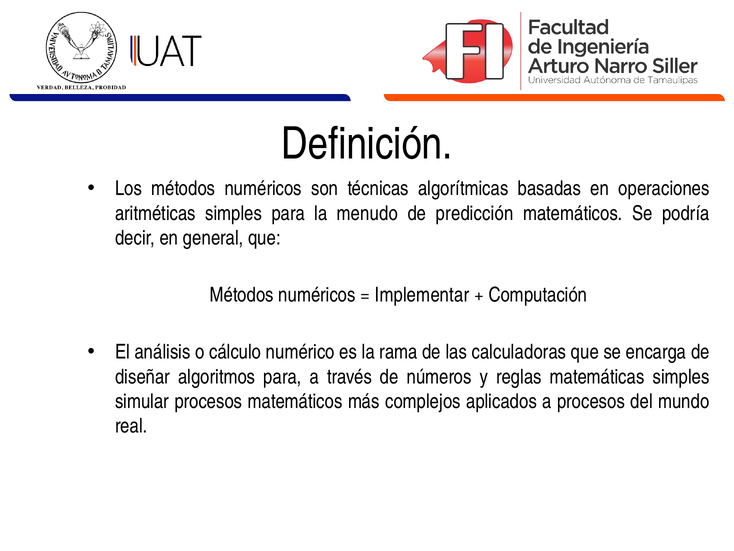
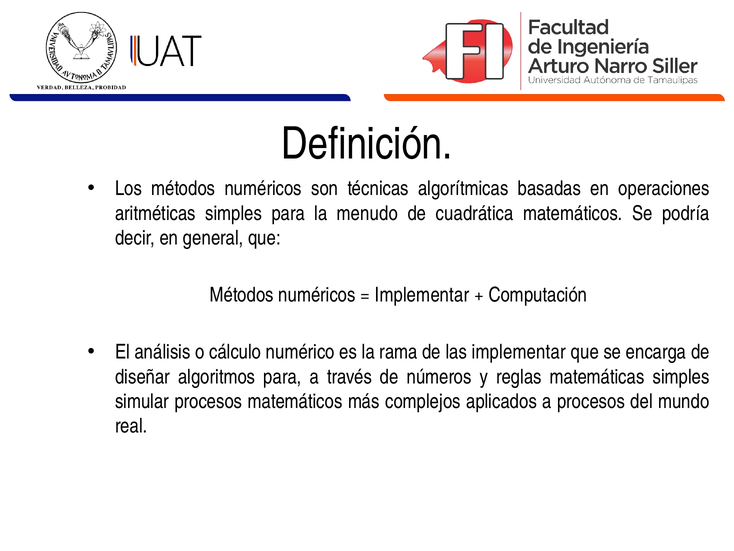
predicción: predicción -> cuadrática
las calculadoras: calculadoras -> implementar
